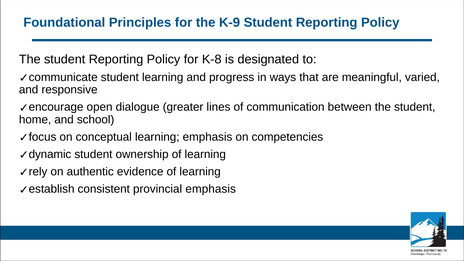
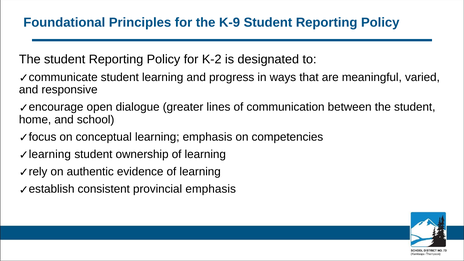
K-8: K-8 -> K-2
dynamic at (50, 154): dynamic -> learning
